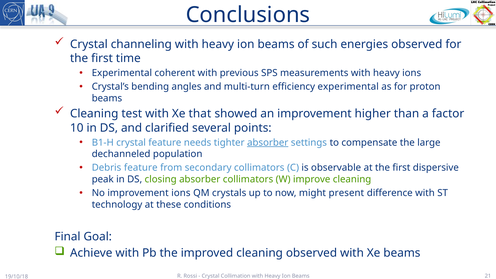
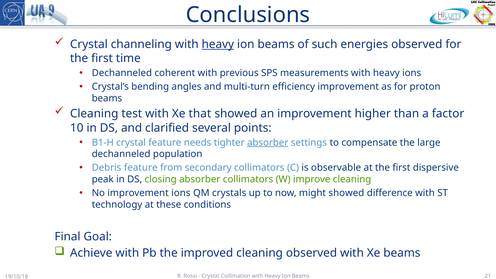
heavy at (218, 44) underline: none -> present
Experimental at (122, 73): Experimental -> Dechanneled
efficiency experimental: experimental -> improvement
might present: present -> showed
